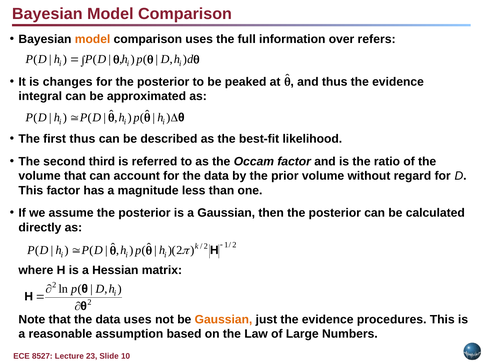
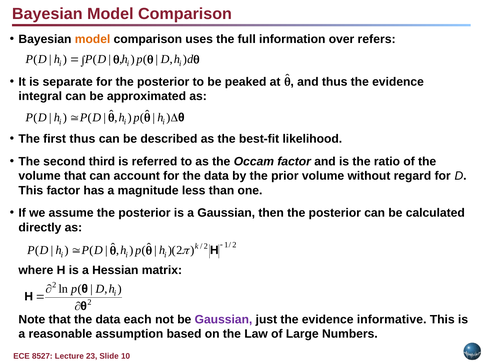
changes: changes -> separate
data uses: uses -> each
Gaussian at (223, 320) colour: orange -> purple
procedures: procedures -> informative
